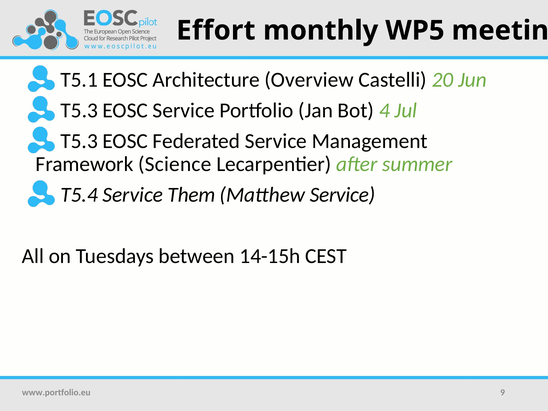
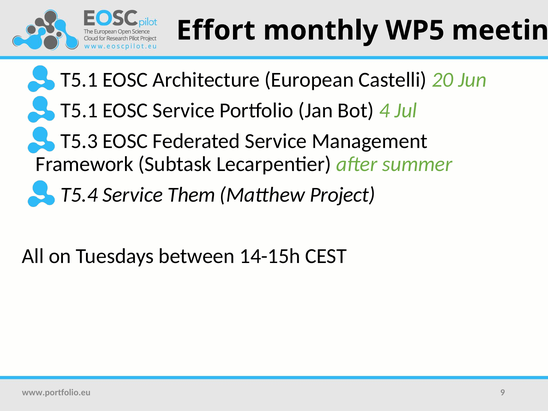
Overview: Overview -> European
T5.3 at (79, 110): T5.3 -> T5.1
Science: Science -> Subtask
Matthew Service: Service -> Project
